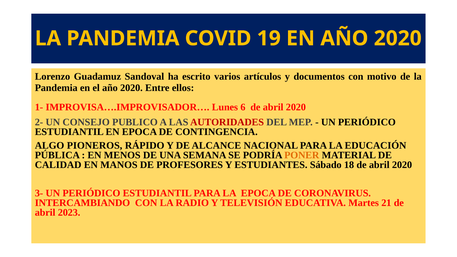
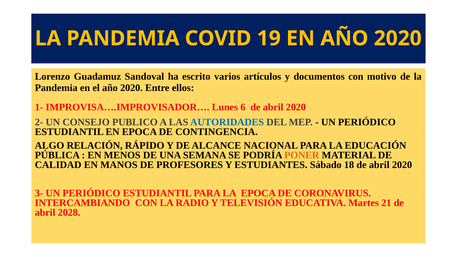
AUTORIDADES colour: red -> blue
PIONEROS: PIONEROS -> RELACIÓN
2023: 2023 -> 2028
